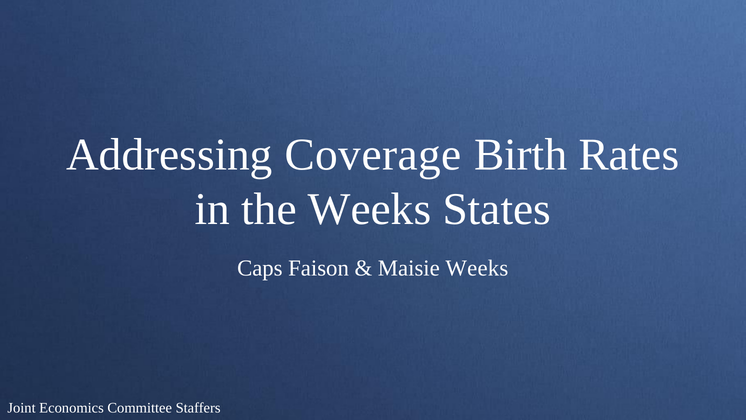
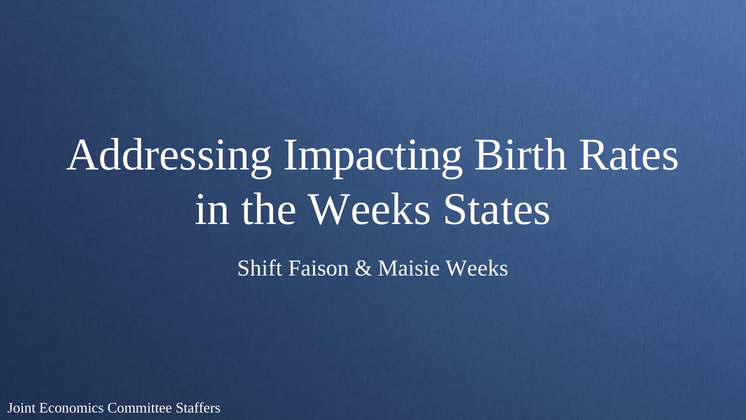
Coverage: Coverage -> Impacting
Caps: Caps -> Shift
